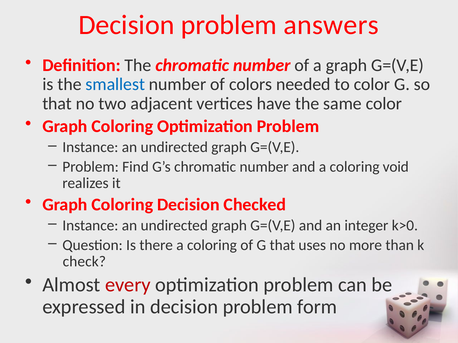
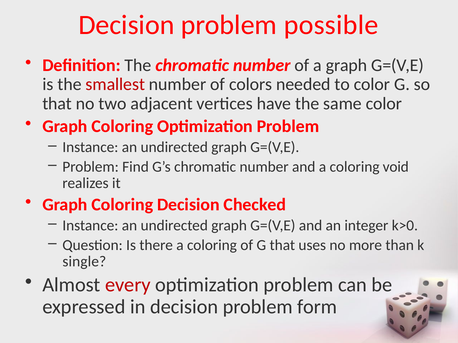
answers: answers -> possible
smallest colour: blue -> red
check: check -> single
